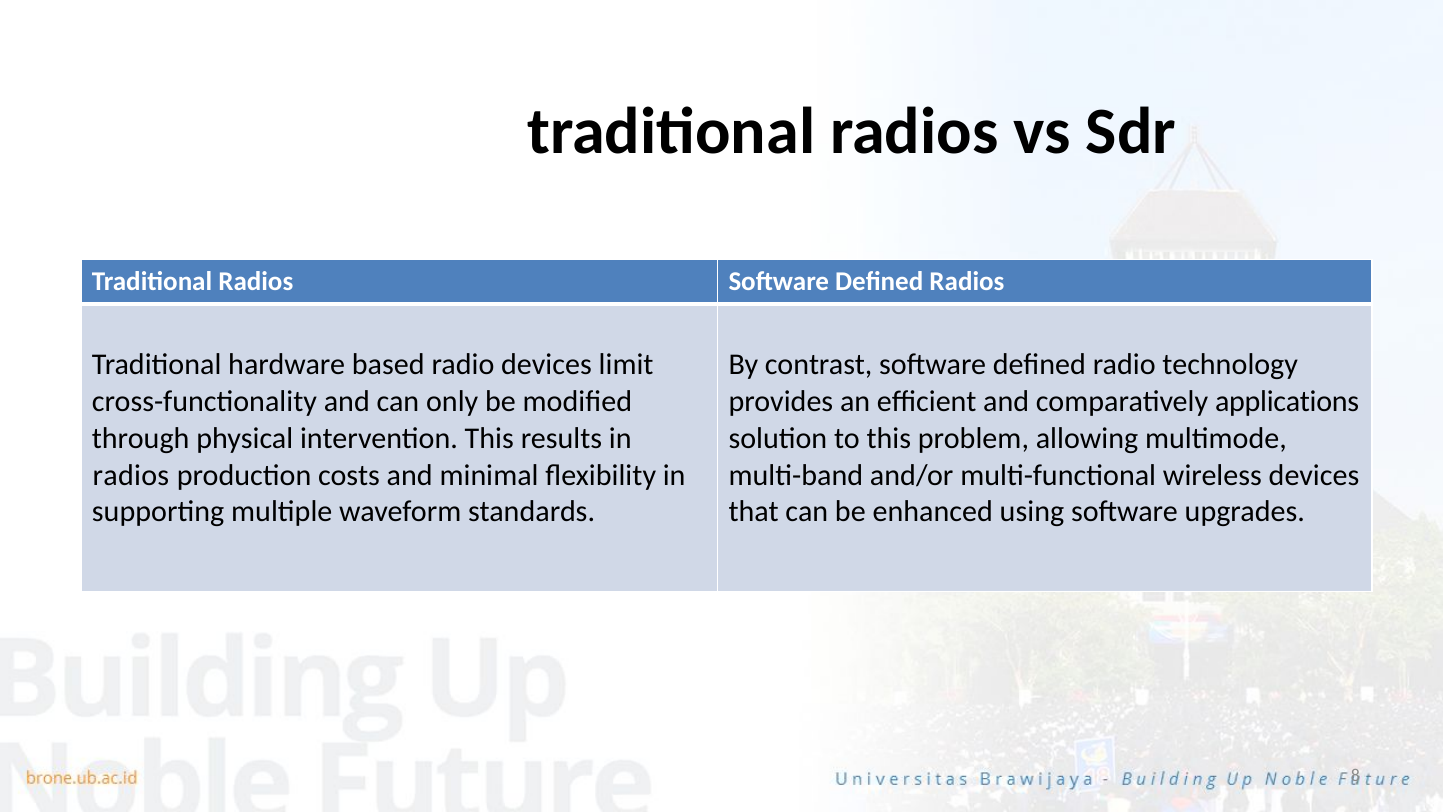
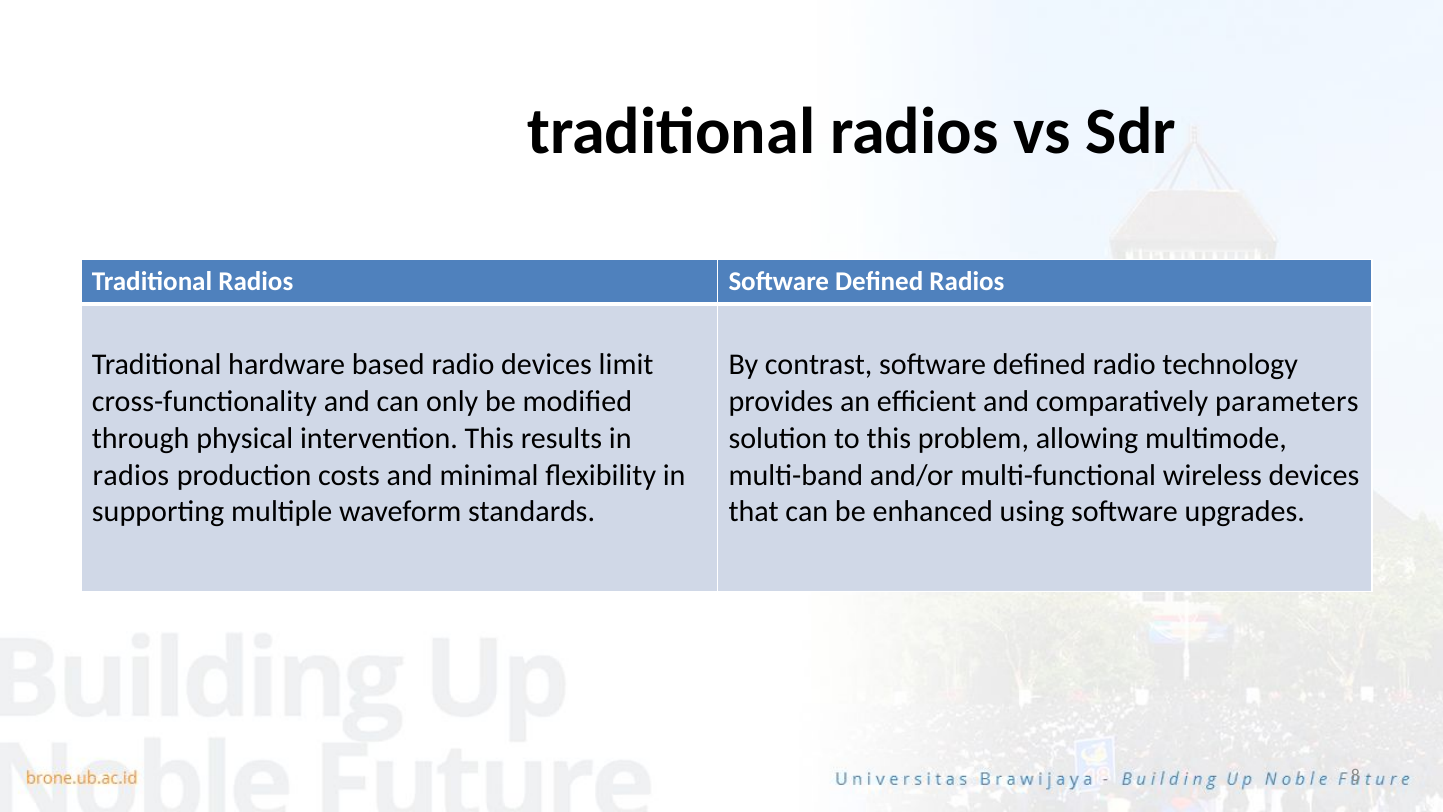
applications: applications -> parameters
